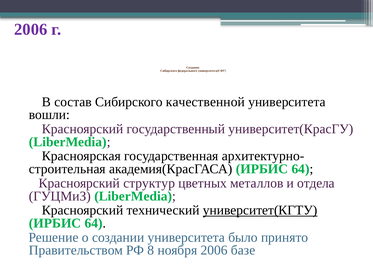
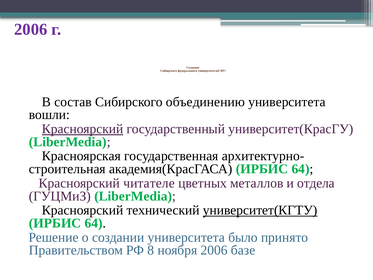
качественной: качественной -> объединению
Красноярский at (83, 129) underline: none -> present
структур: структур -> читателе
